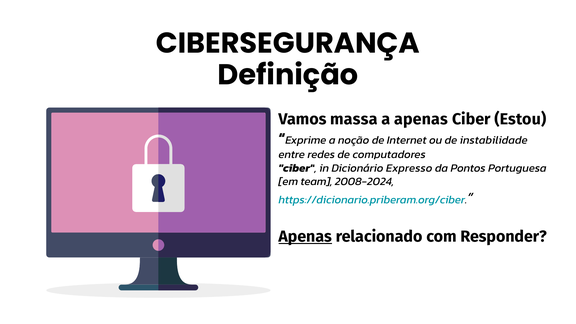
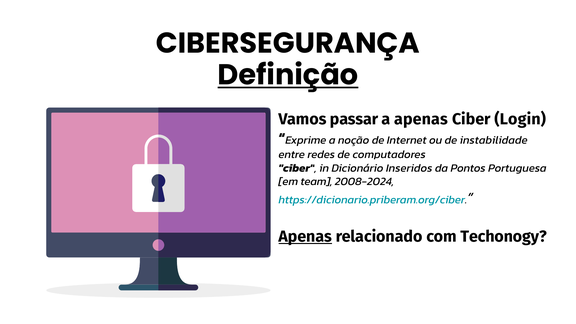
Definição underline: none -> present
massa: massa -> passar
Estou: Estou -> Login
Expresso: Expresso -> Inseridos
Responder: Responder -> Techonogy
